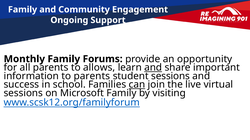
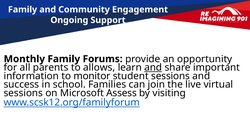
to parents: parents -> monitor
can underline: present -> none
Microsoft Family: Family -> Assess
